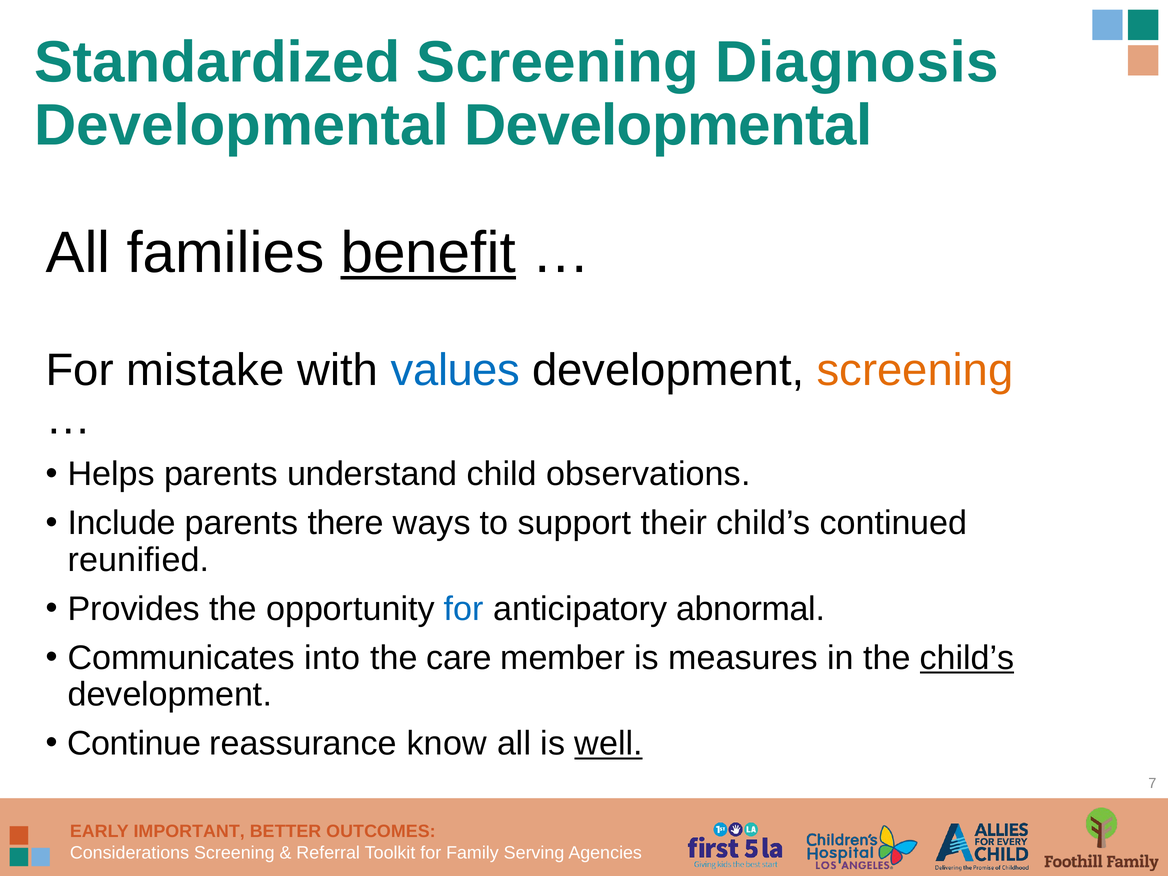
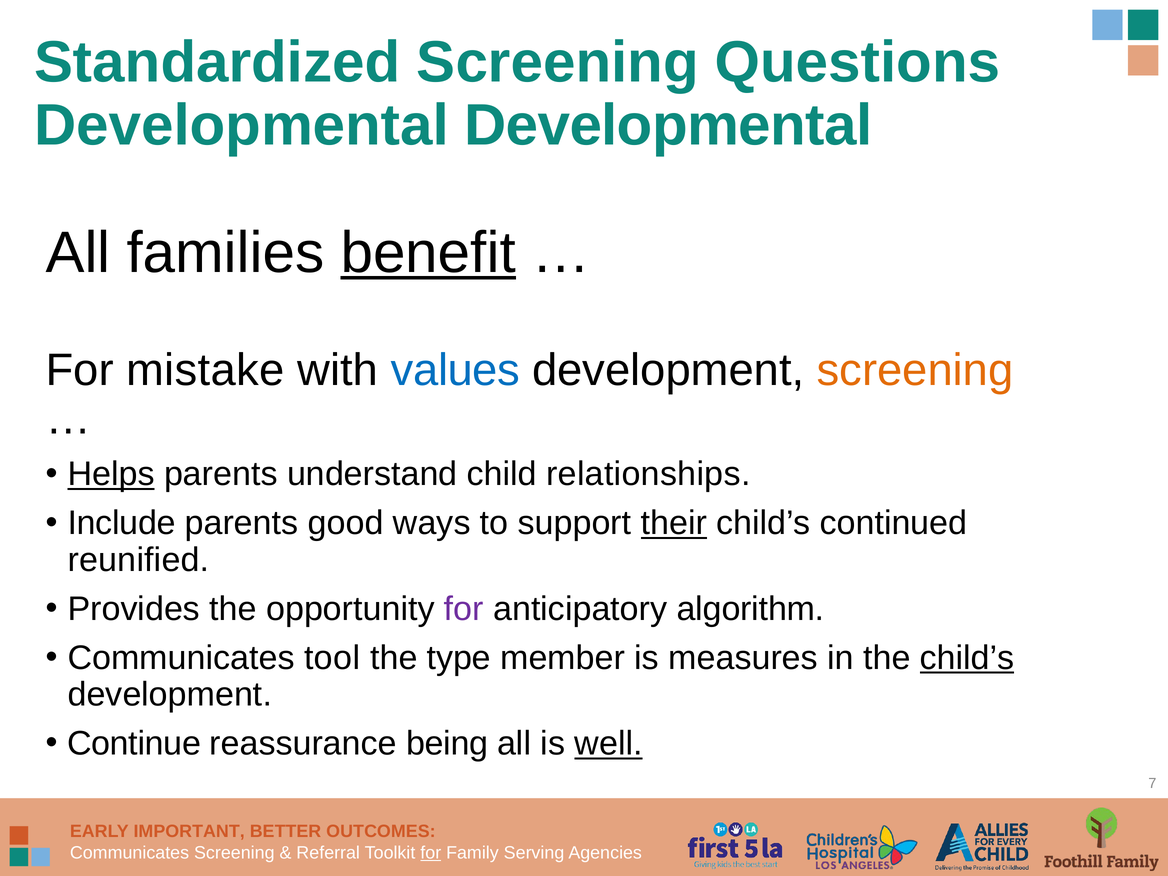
Diagnosis: Diagnosis -> Questions
Helps underline: none -> present
observations: observations -> relationships
there: there -> good
their underline: none -> present
for at (464, 609) colour: blue -> purple
abnormal: abnormal -> algorithm
into: into -> tool
care: care -> type
know: know -> being
Considerations at (129, 853): Considerations -> Communicates
for at (431, 853) underline: none -> present
